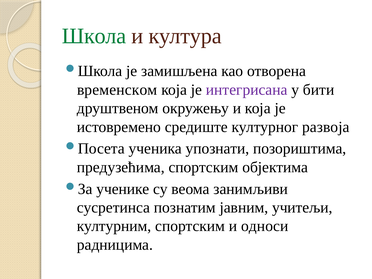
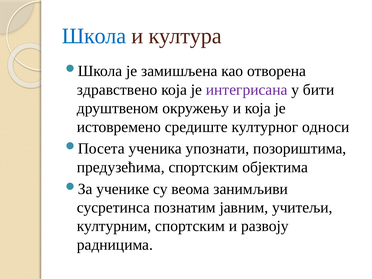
Школа colour: green -> blue
временском: временском -> здравствено
развоја: развоја -> односи
односи: односи -> развоју
